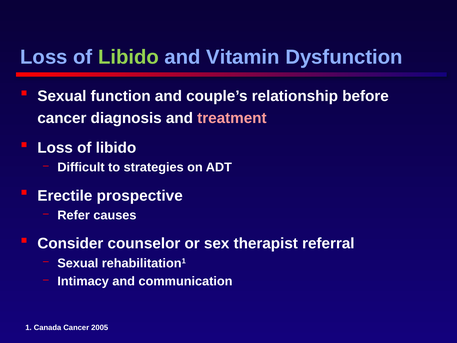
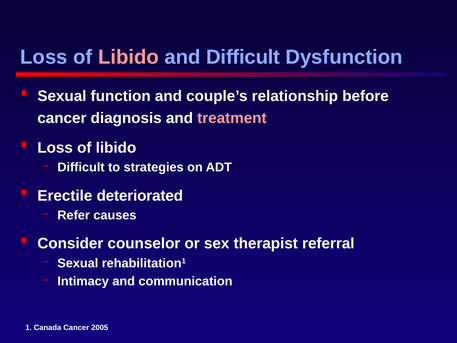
Libido at (128, 57) colour: light green -> pink
and Vitamin: Vitamin -> Difficult
prospective: prospective -> deteriorated
